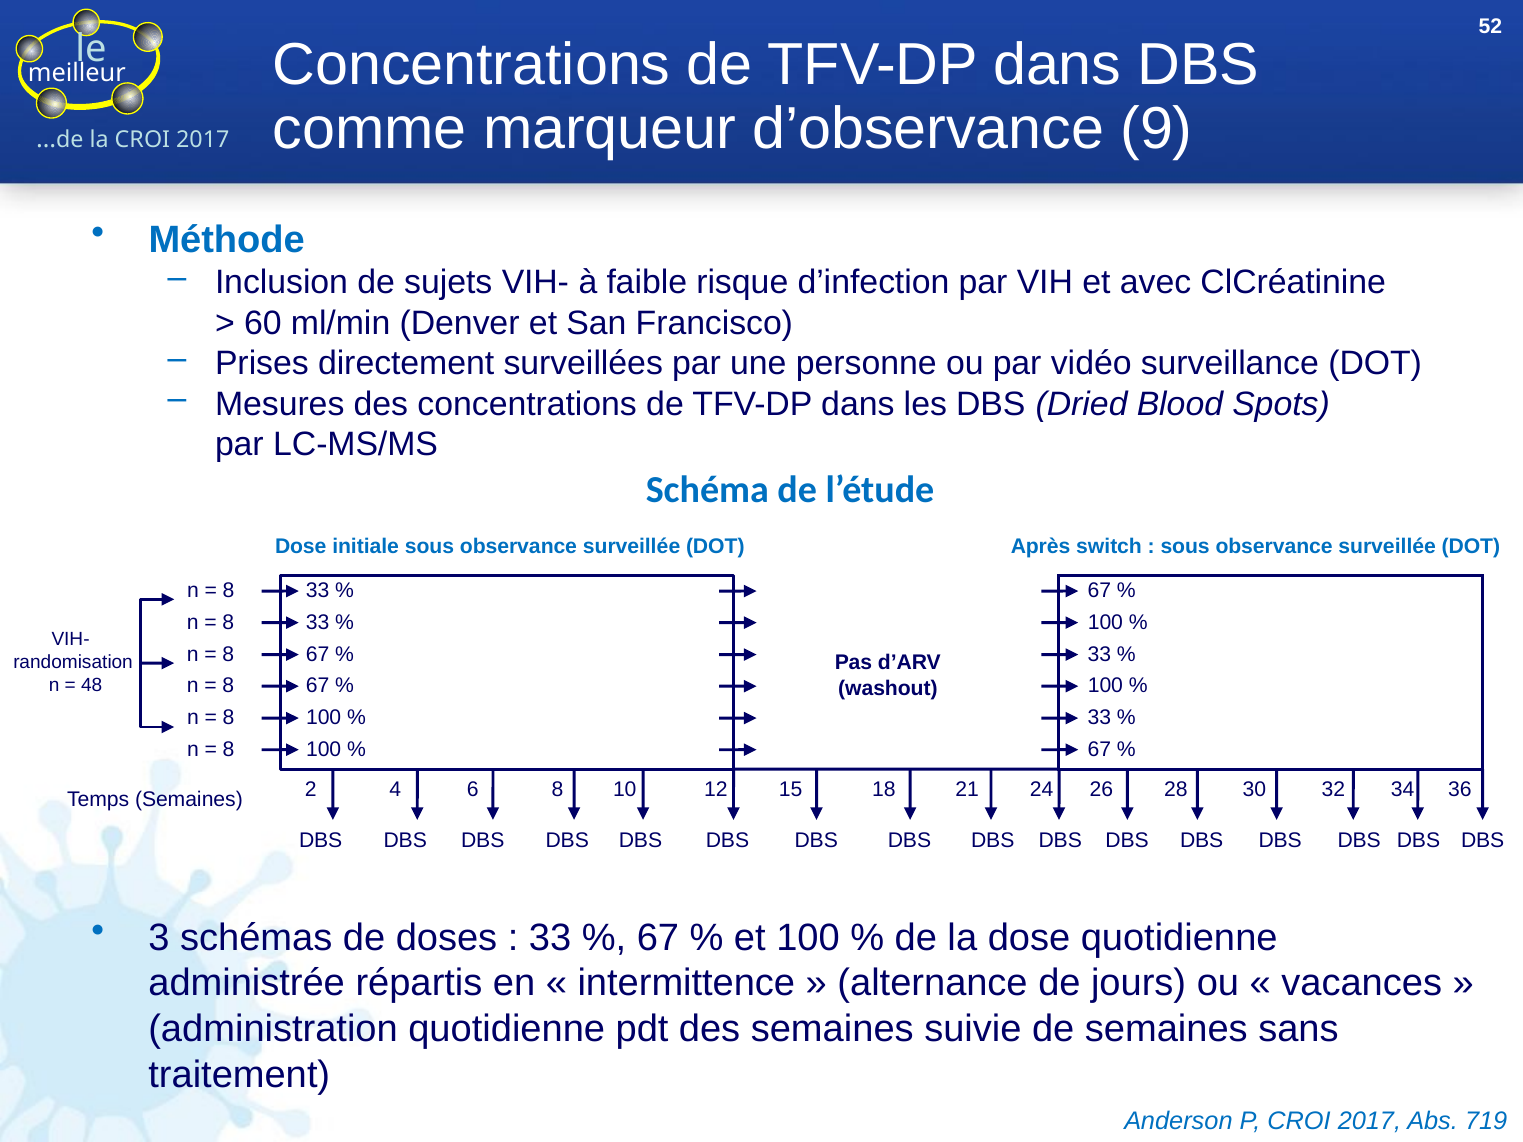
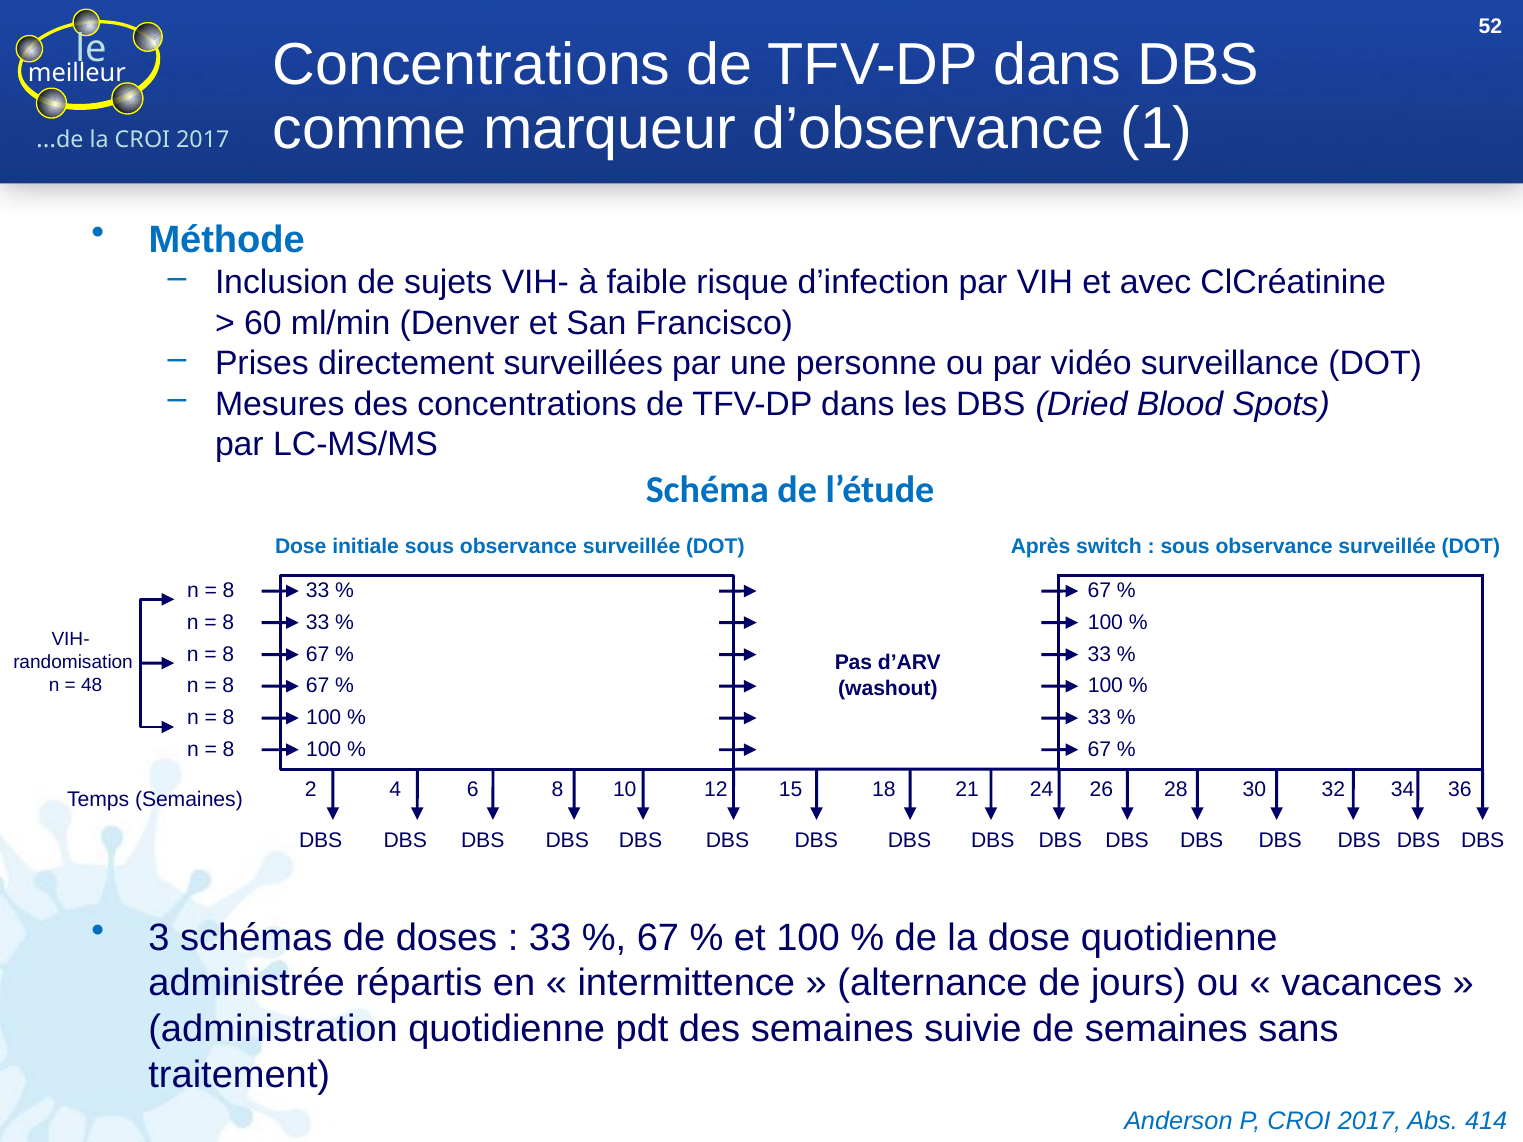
9: 9 -> 1
719: 719 -> 414
